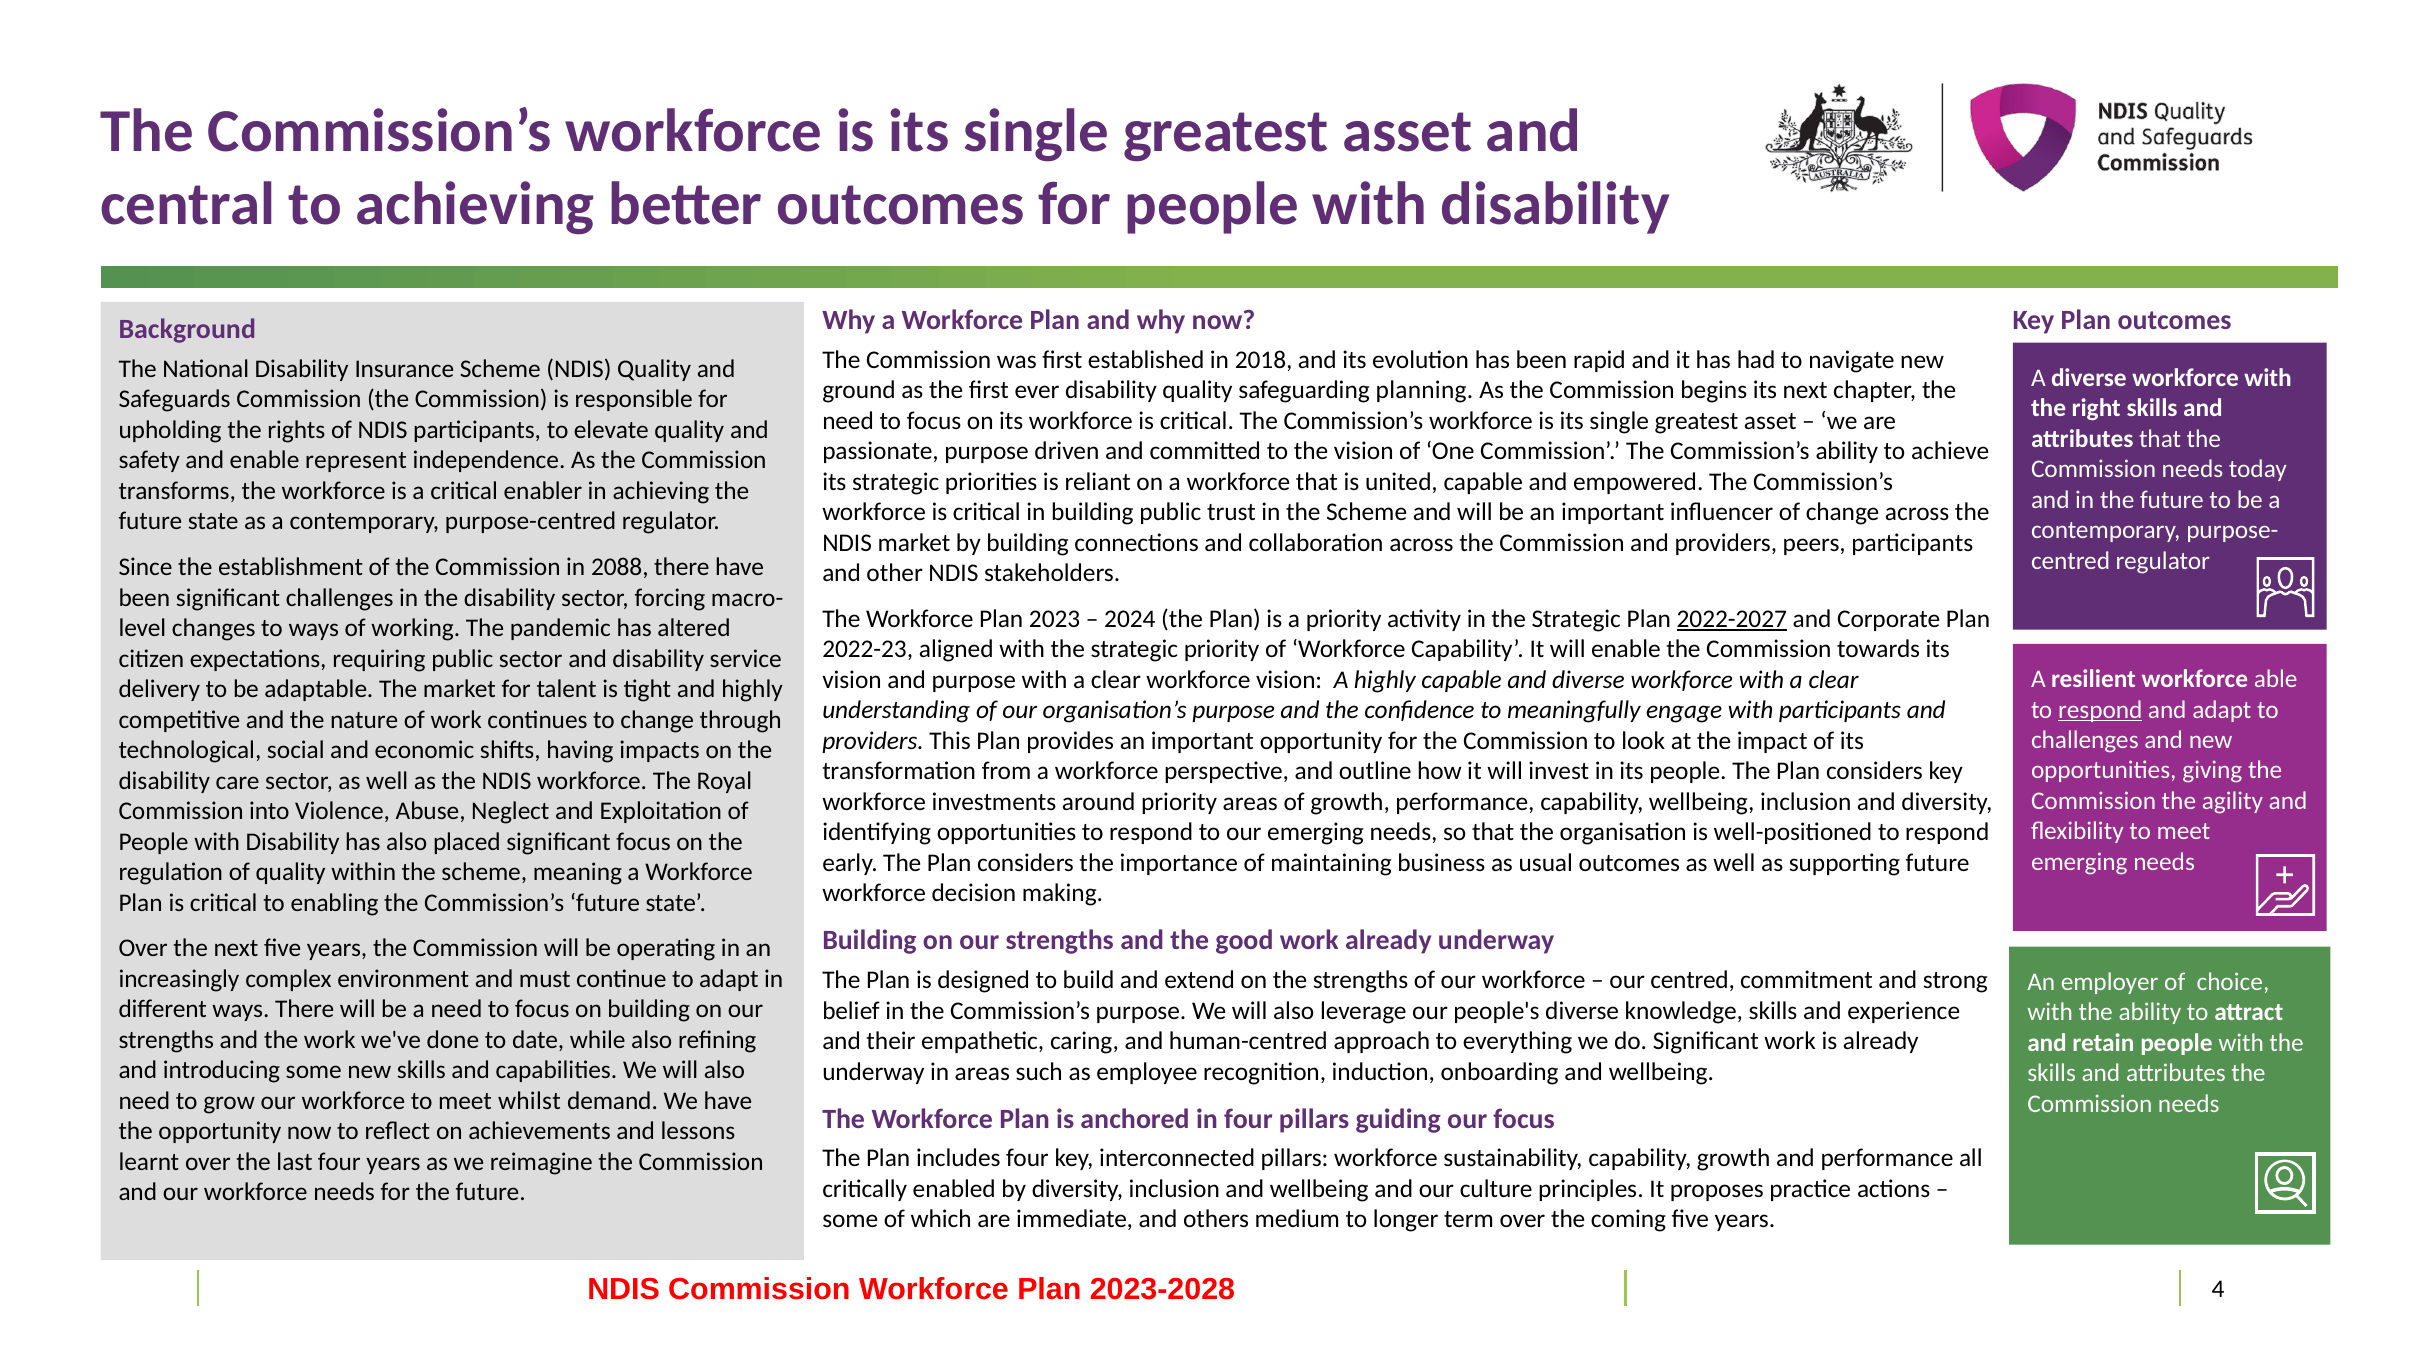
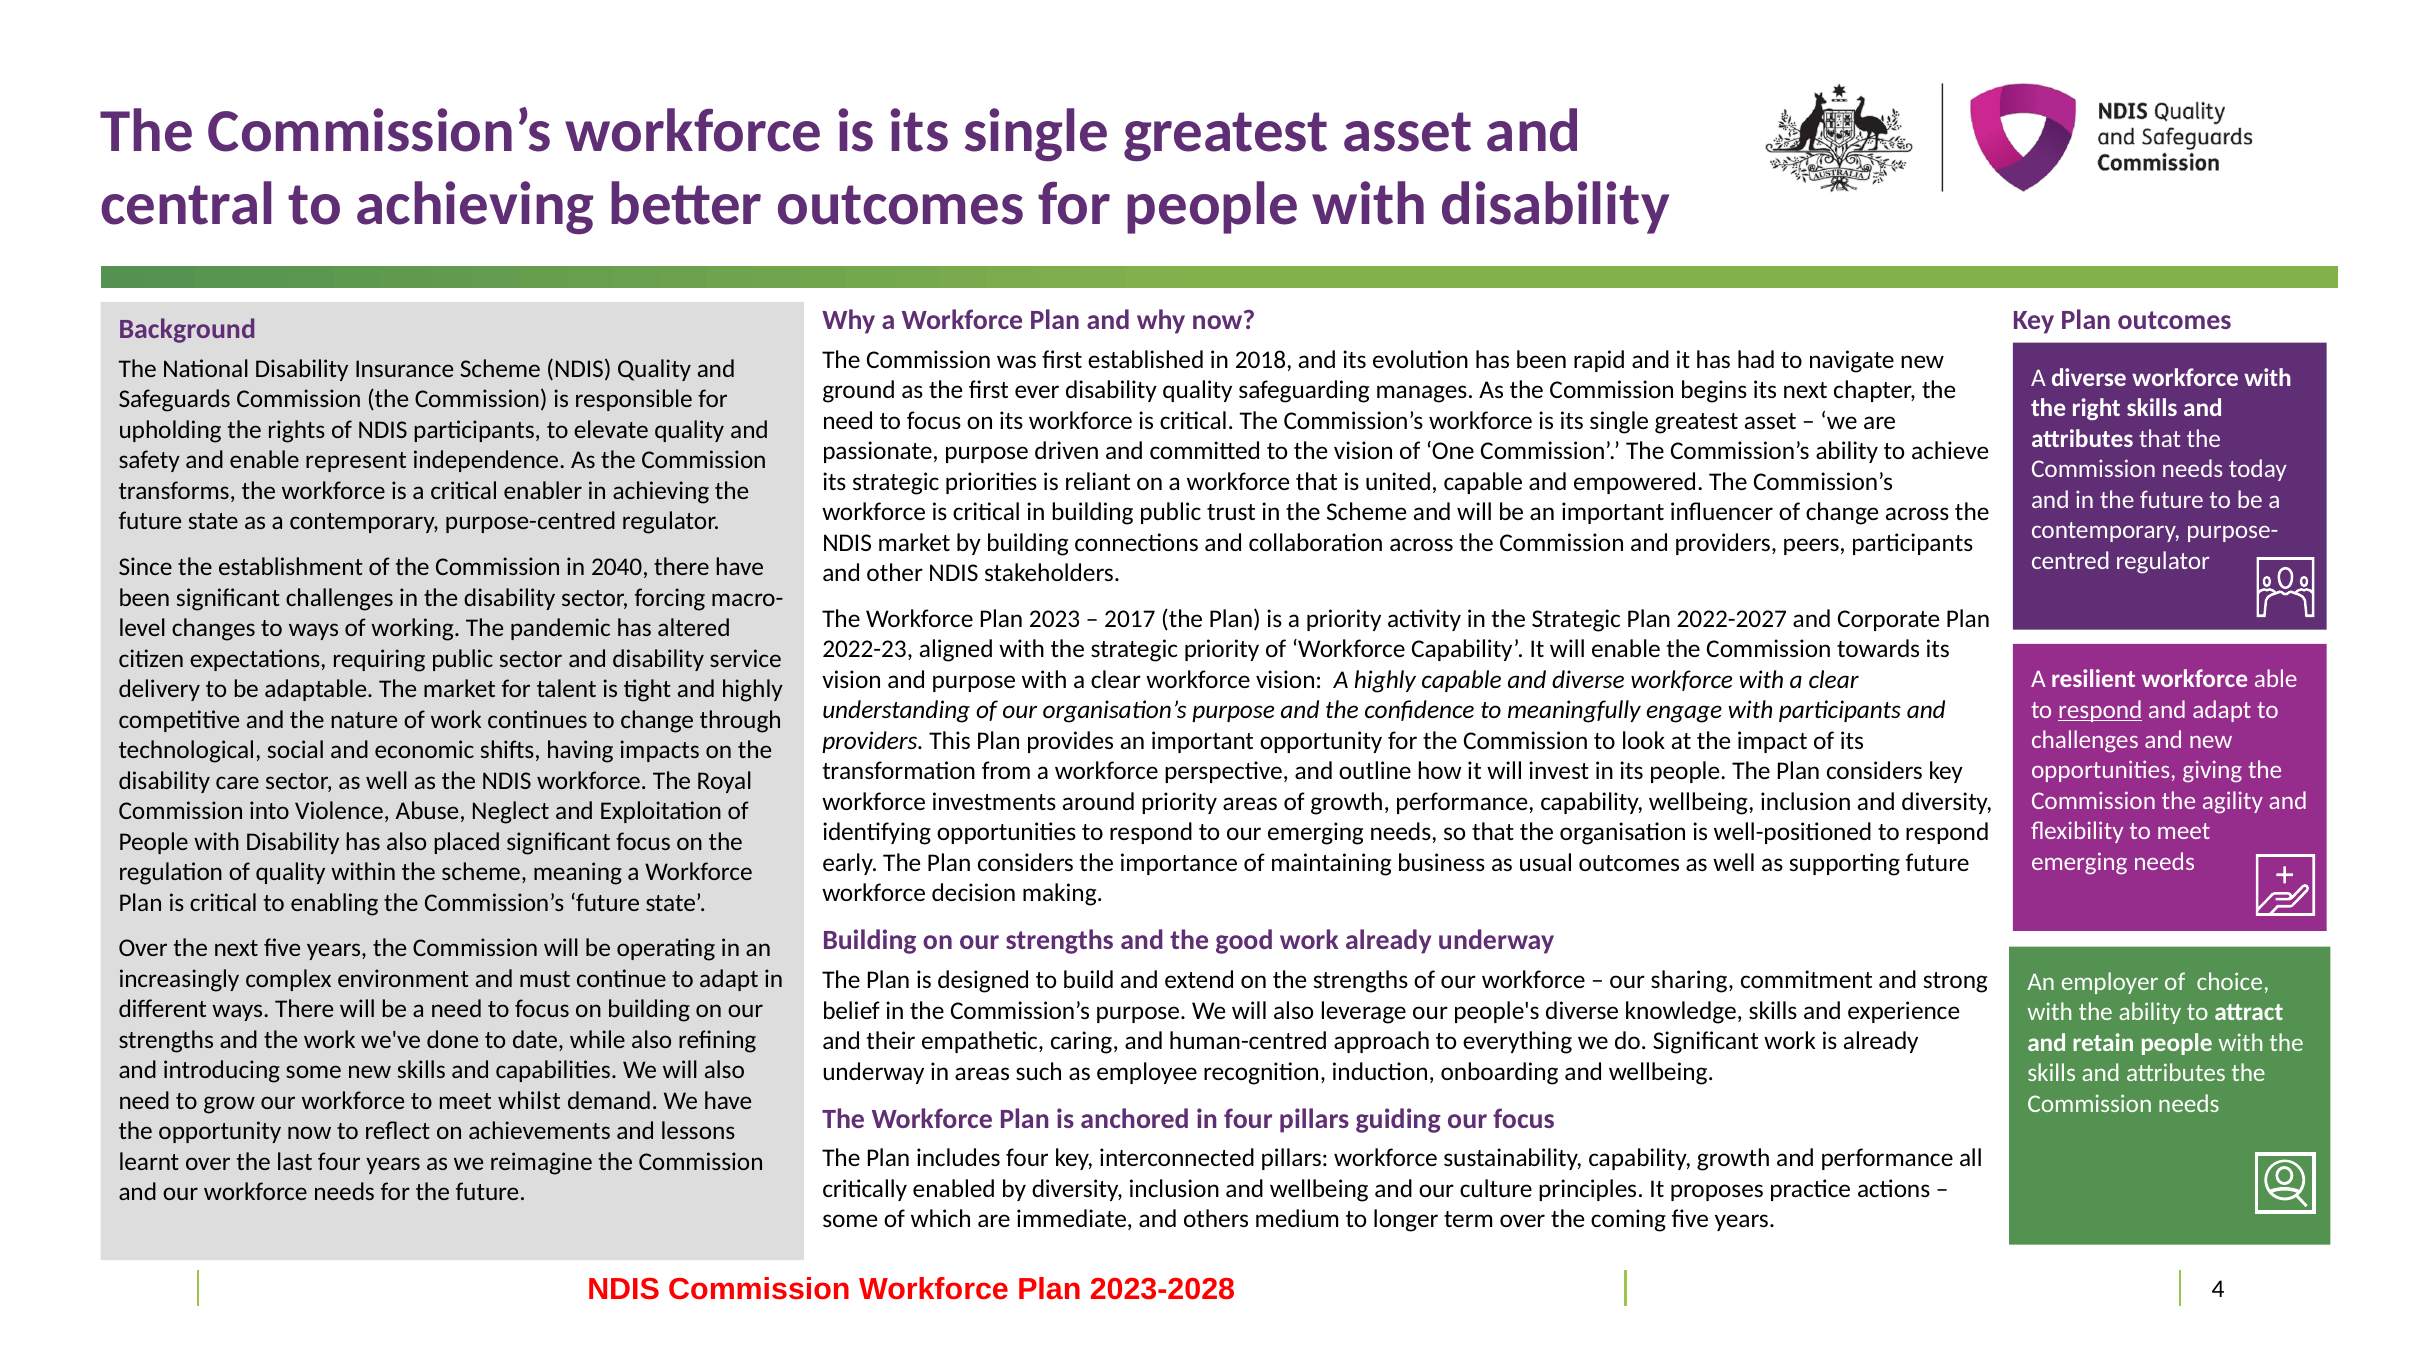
planning: planning -> manages
2088: 2088 -> 2040
2024: 2024 -> 2017
2022-2027 underline: present -> none
our centred: centred -> sharing
